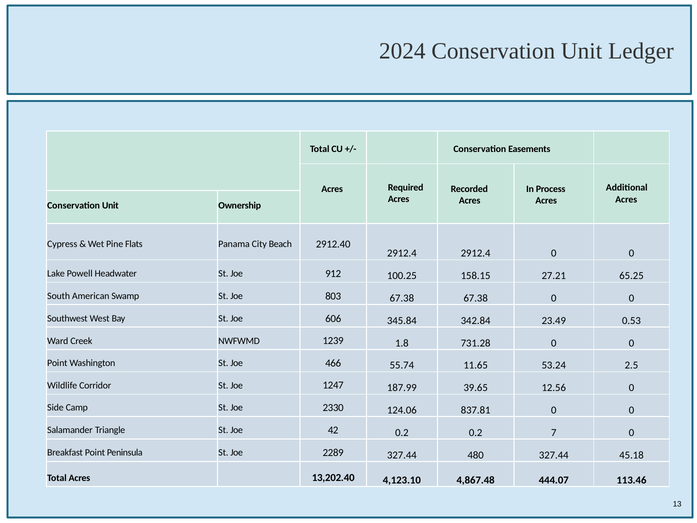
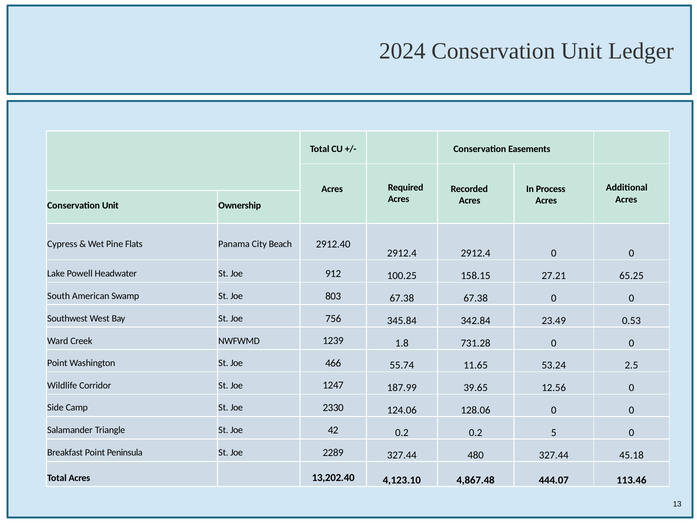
606: 606 -> 756
837.81: 837.81 -> 128.06
7: 7 -> 5
